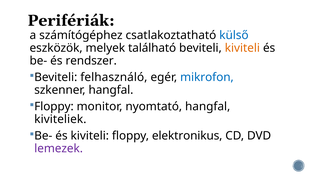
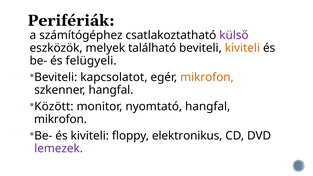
külső colour: blue -> purple
rendszer: rendszer -> felügyeli
felhasználó: felhasználó -> kapcsolatot
mikrofon at (207, 77) colour: blue -> orange
Floppy at (54, 107): Floppy -> Között
kiviteliek at (60, 119): kiviteliek -> mikrofon
